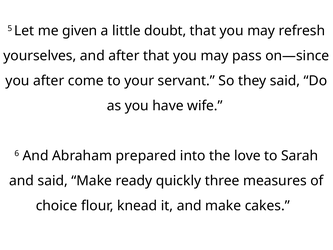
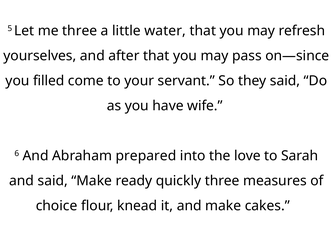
me given: given -> three
doubt: doubt -> water
you after: after -> filled
